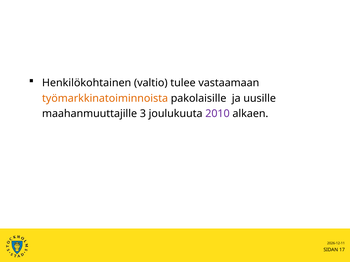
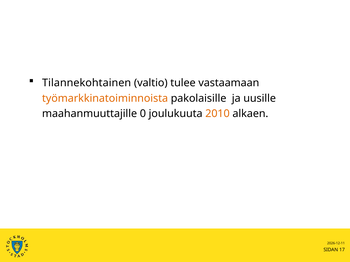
Henkilökohtainen: Henkilökohtainen -> Tilannekohtainen
3: 3 -> 0
2010 colour: purple -> orange
